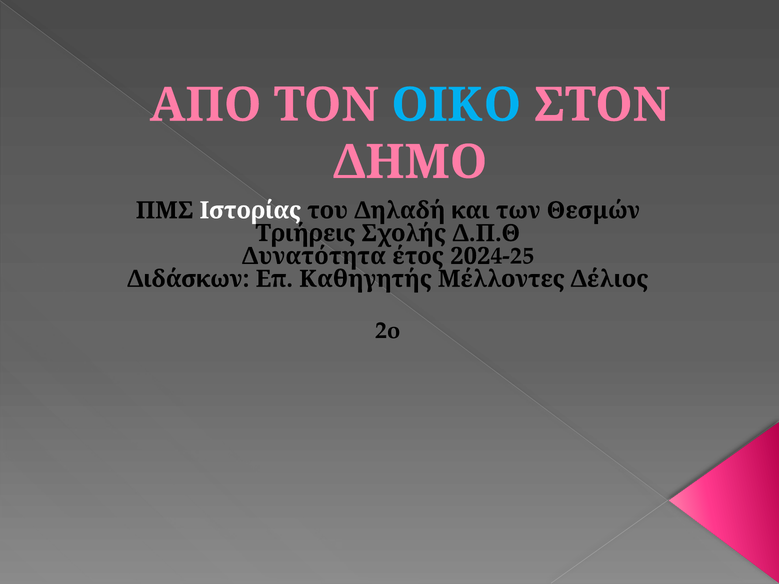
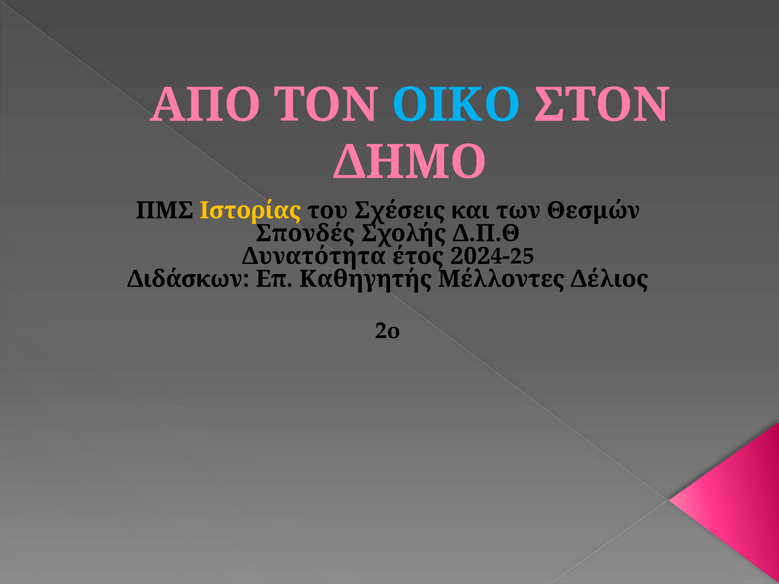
Ιστορίας colour: white -> yellow
Δηλαδή: Δηλαδή -> Σχέσεις
Τριήρεις: Τριήρεις -> Σπονδές
